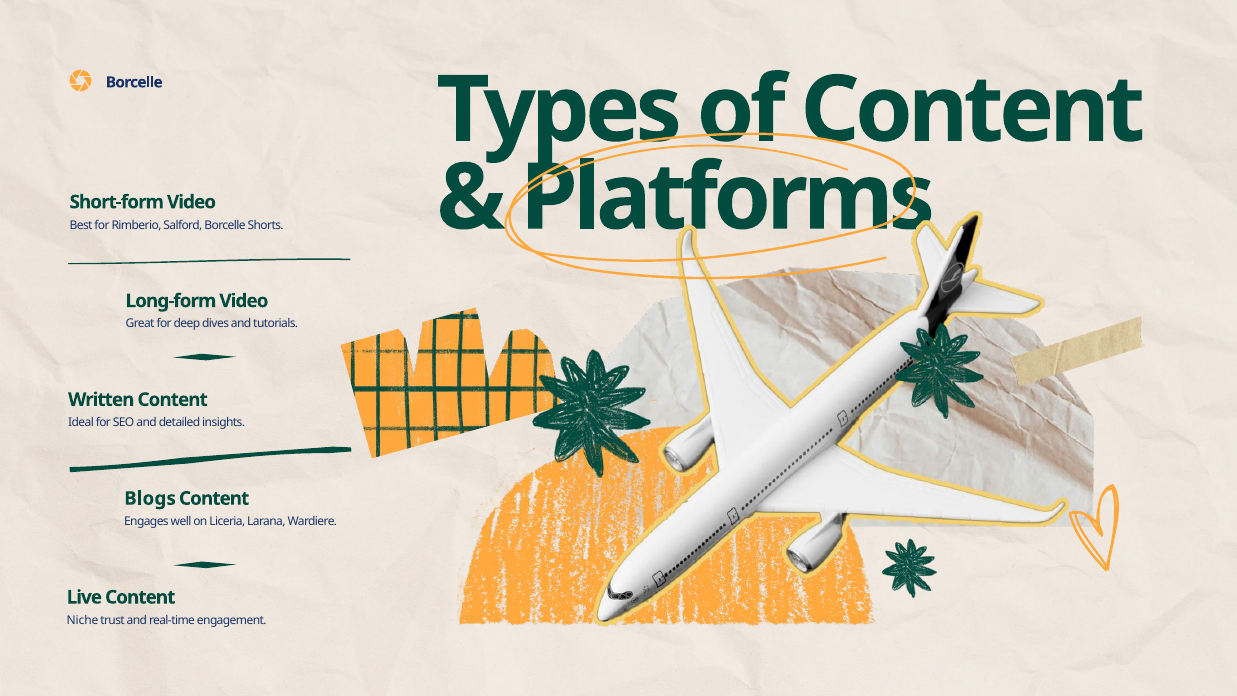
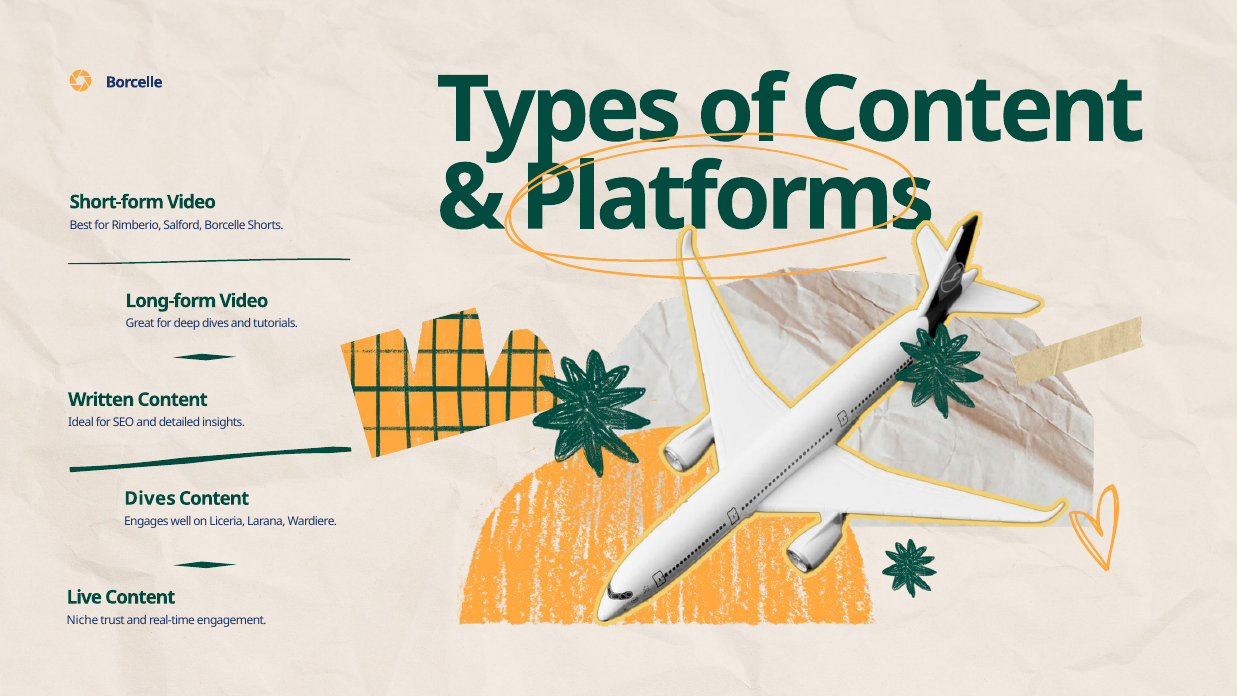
Blogs at (150, 498): Blogs -> Dives
